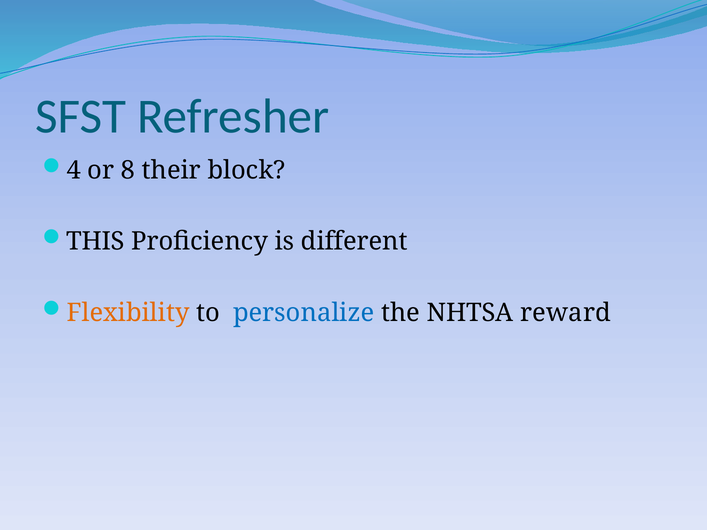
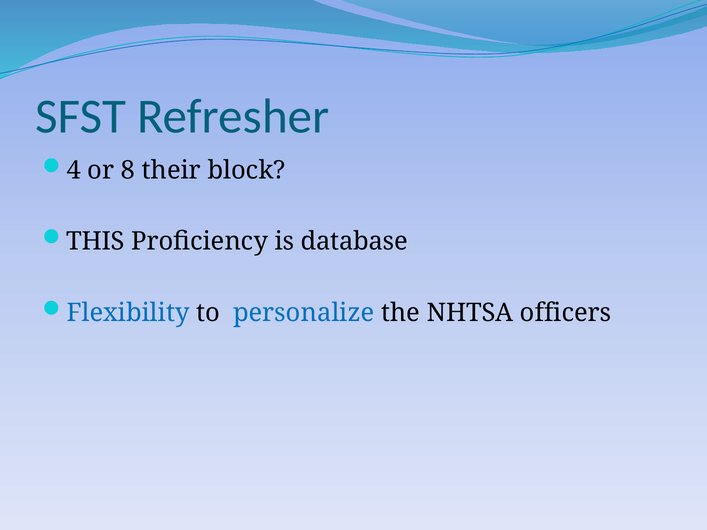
different: different -> database
Flexibility colour: orange -> blue
reward: reward -> officers
